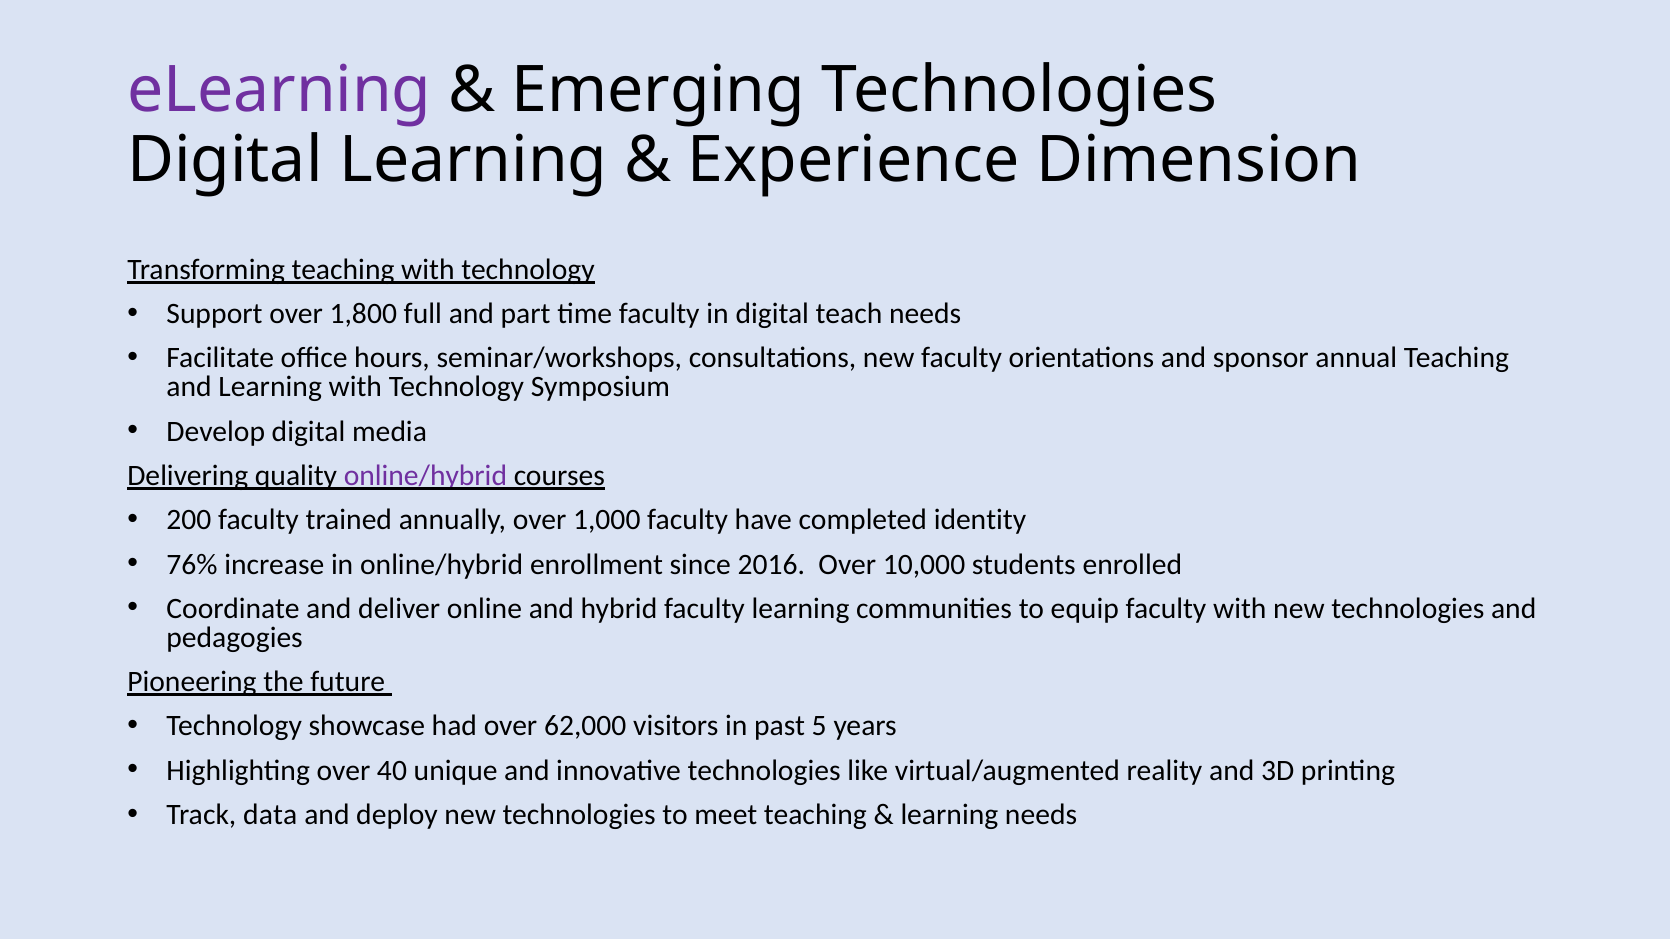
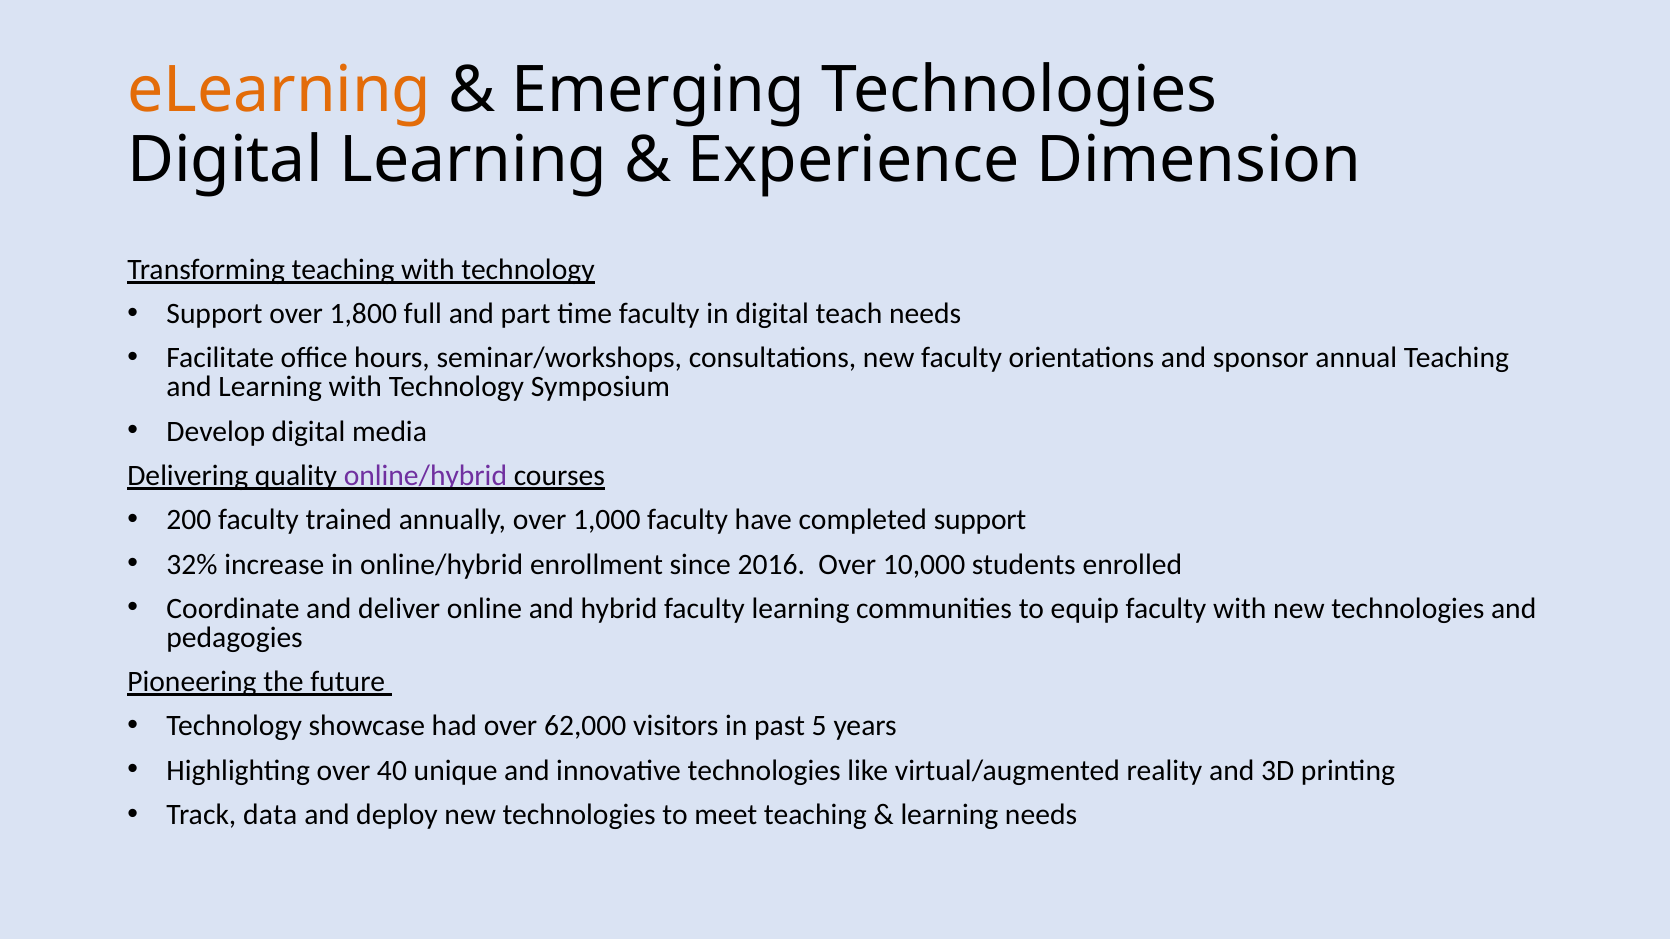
eLearning colour: purple -> orange
completed identity: identity -> support
76%: 76% -> 32%
